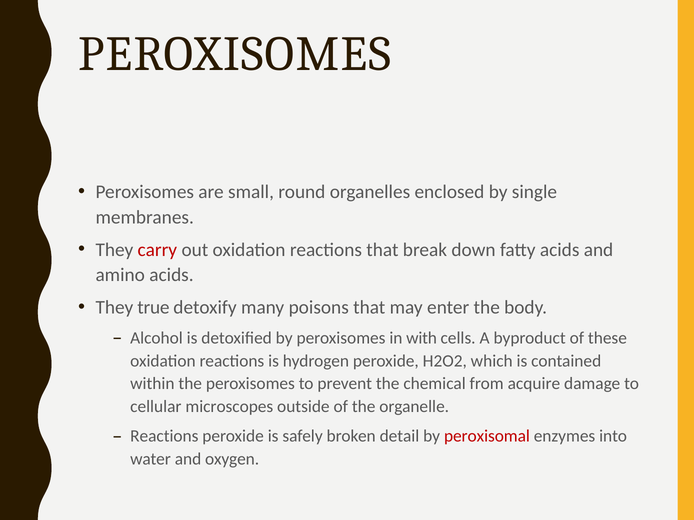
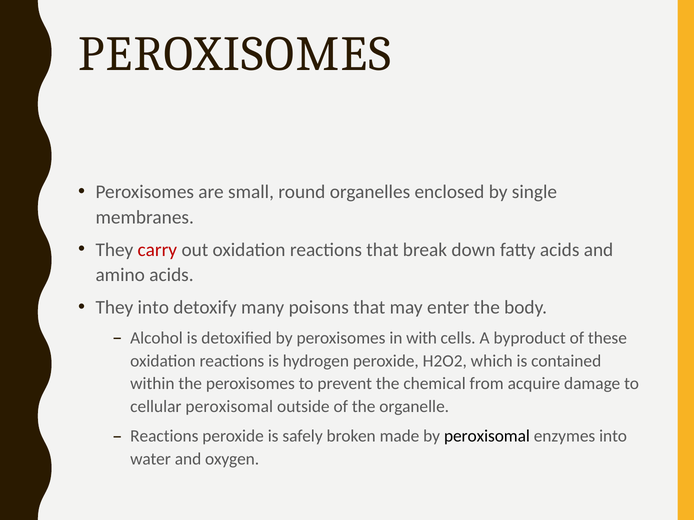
They true: true -> into
cellular microscopes: microscopes -> peroxisomal
detail: detail -> made
peroxisomal at (487, 437) colour: red -> black
